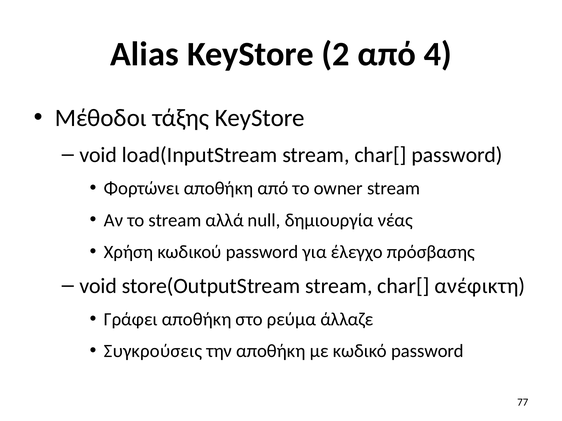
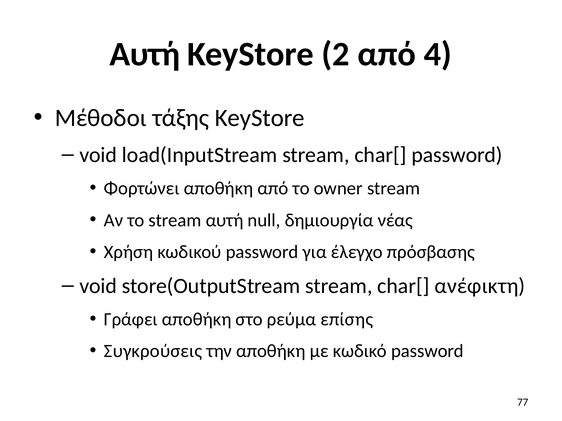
Alias at (144, 54): Alias -> Αυτή
stream αλλά: αλλά -> αυτή
άλλαζε: άλλαζε -> επίσης
